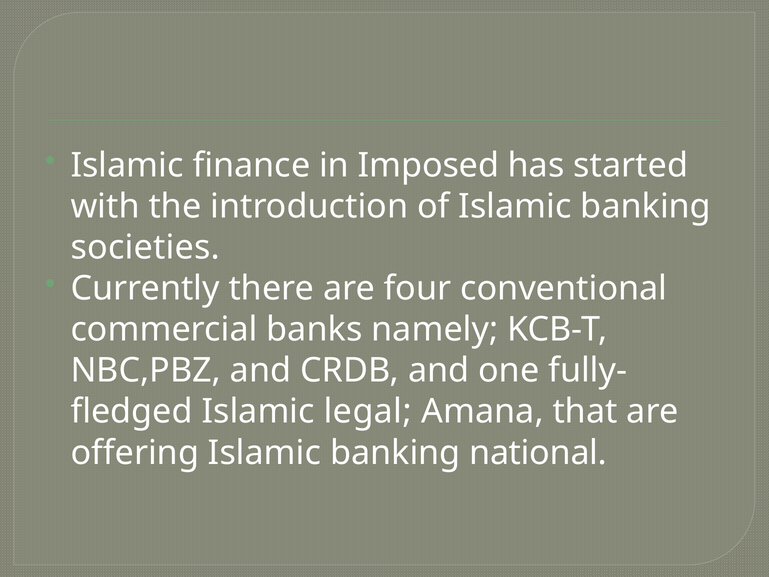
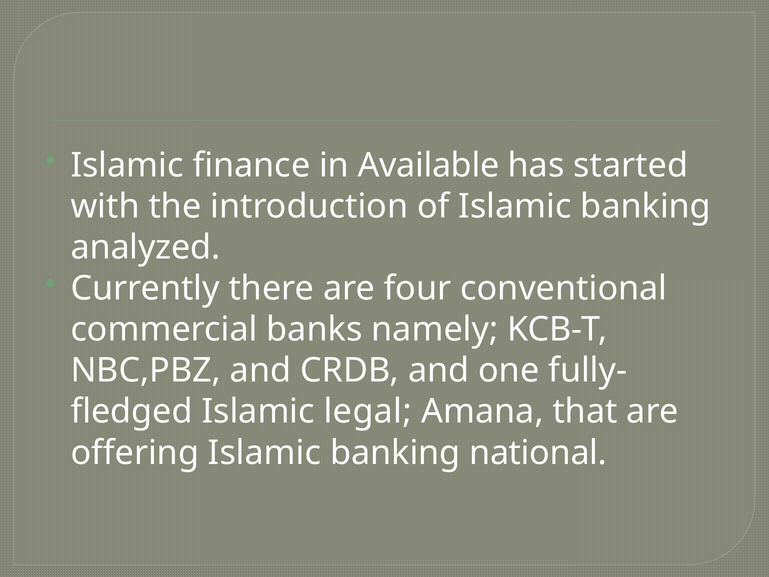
Imposed: Imposed -> Available
societies: societies -> analyzed
